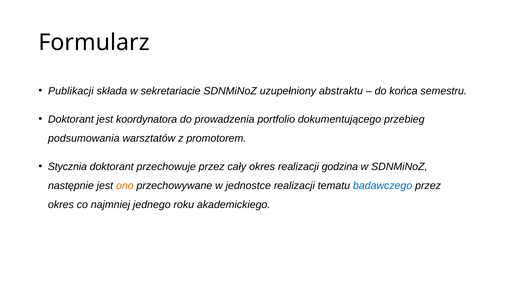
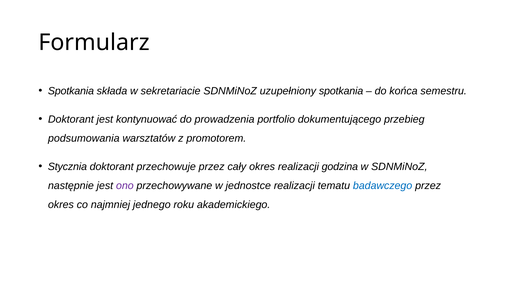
Publikacji at (71, 91): Publikacji -> Spotkania
uzupełniony abstraktu: abstraktu -> spotkania
koordynatora: koordynatora -> kontynuować
ono colour: orange -> purple
